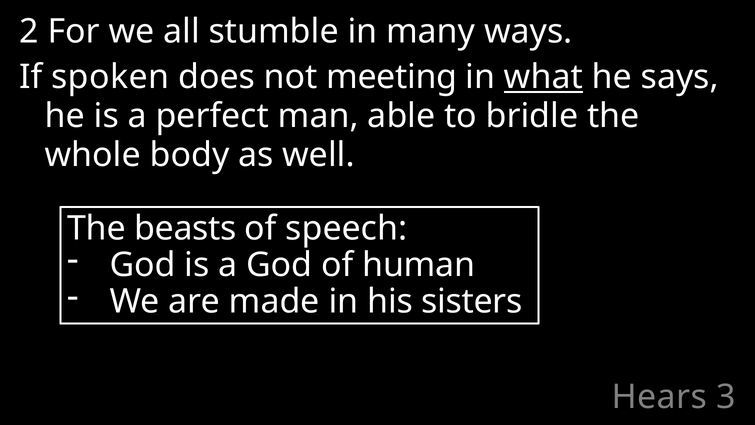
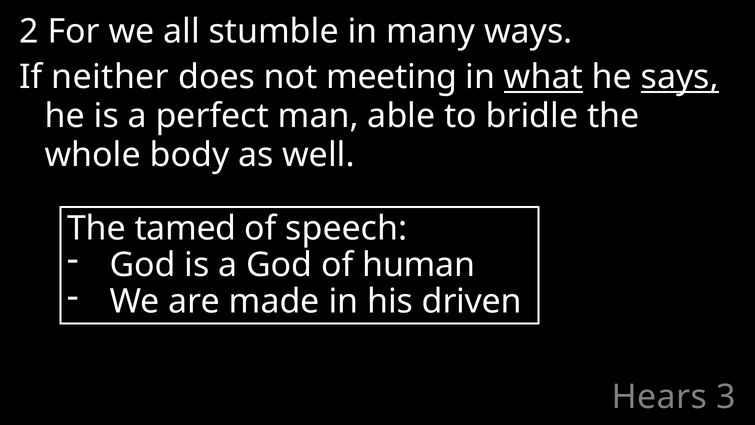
spoken: spoken -> neither
says underline: none -> present
beasts: beasts -> tamed
sisters: sisters -> driven
